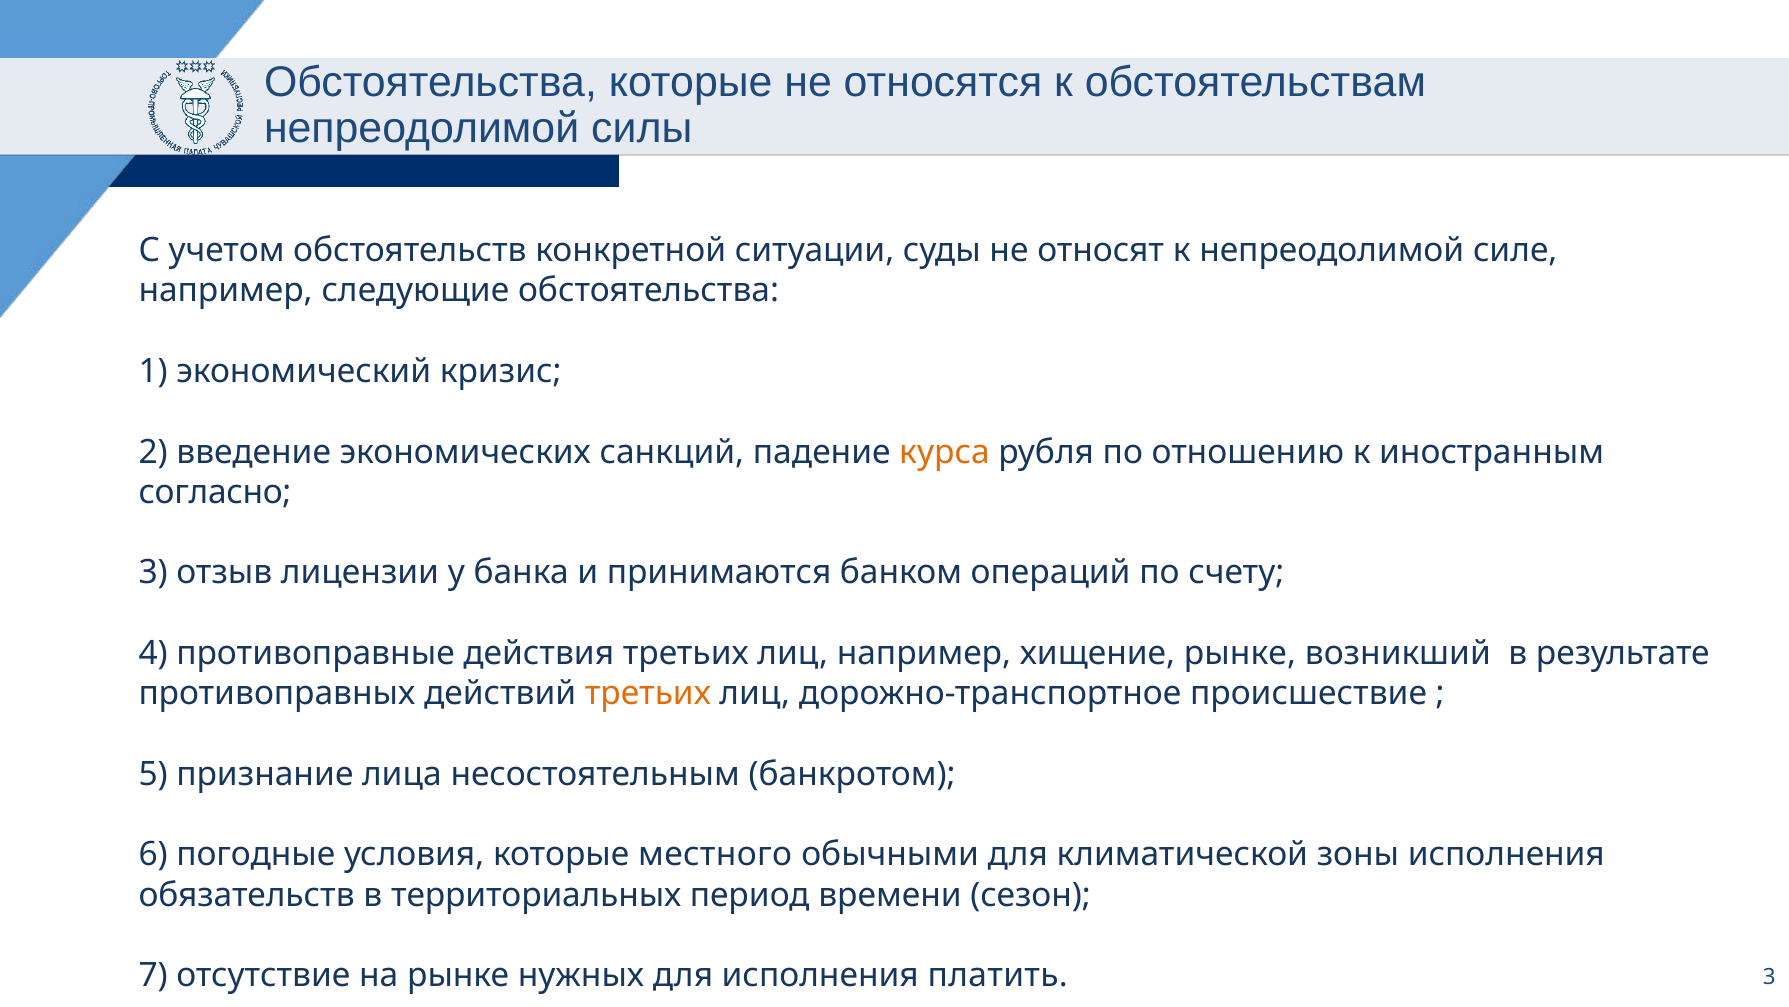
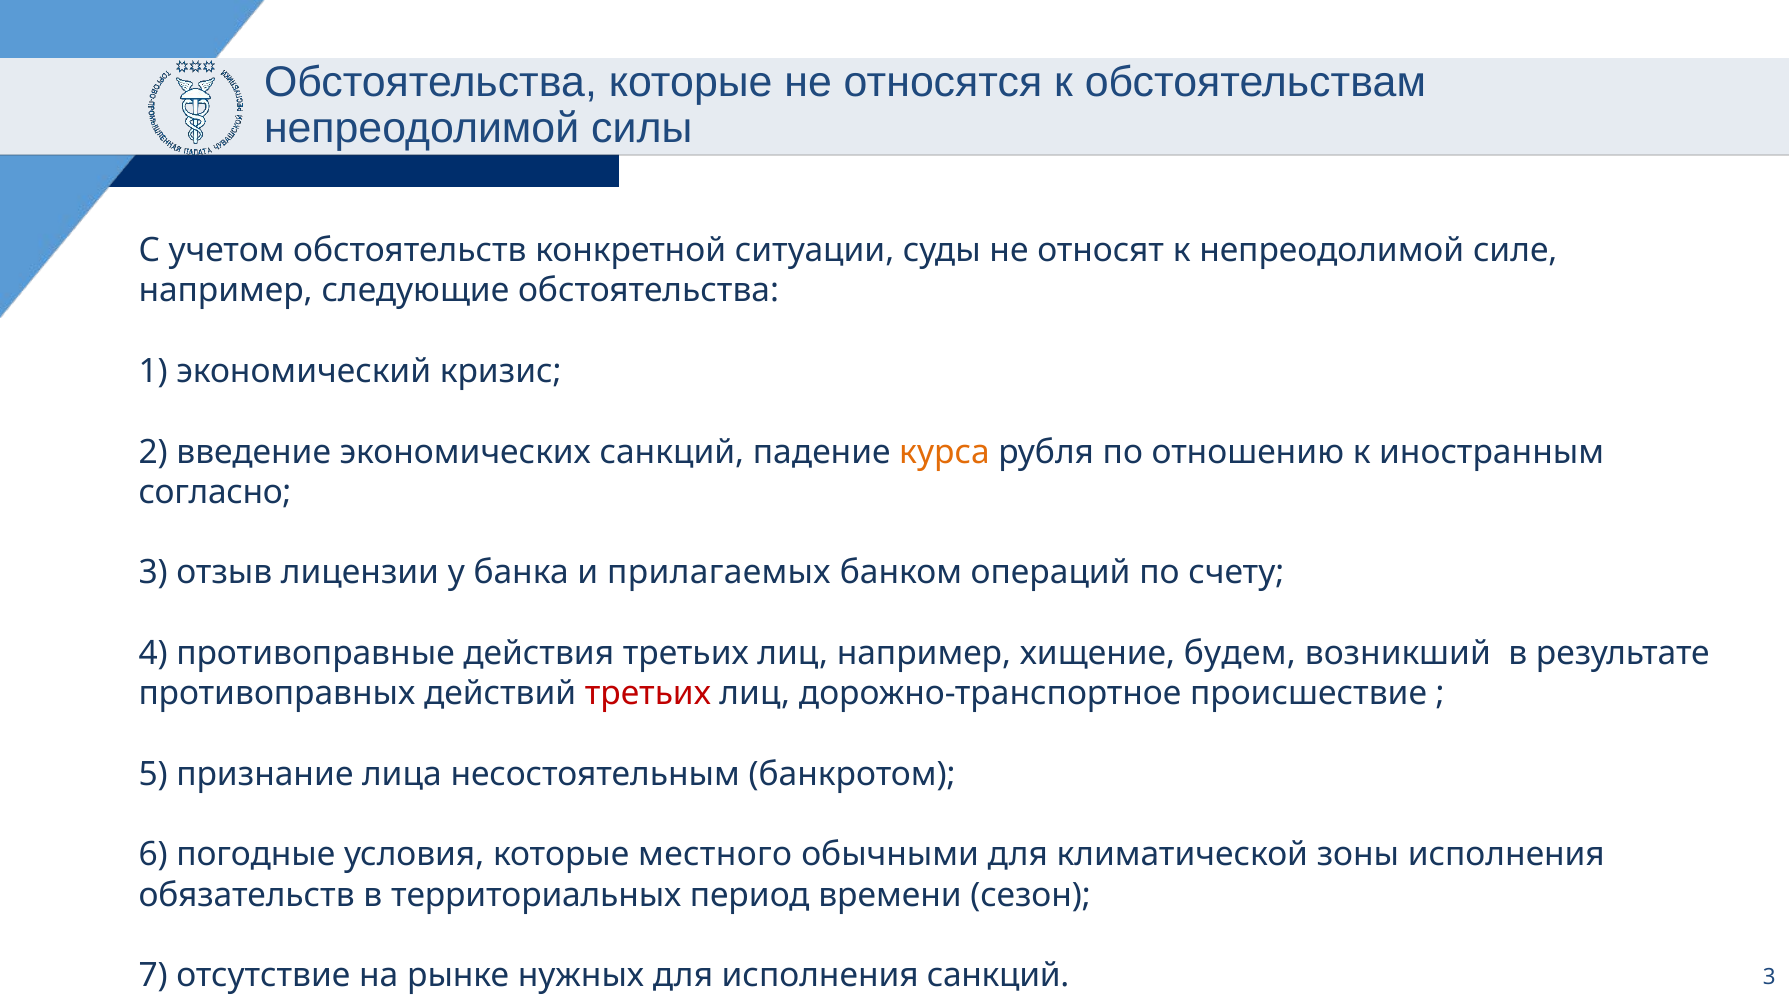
принимаются: принимаются -> прилагаемых
хищение рынке: рынке -> будем
третьих at (648, 693) colour: orange -> red
исполнения платить: платить -> санкций
